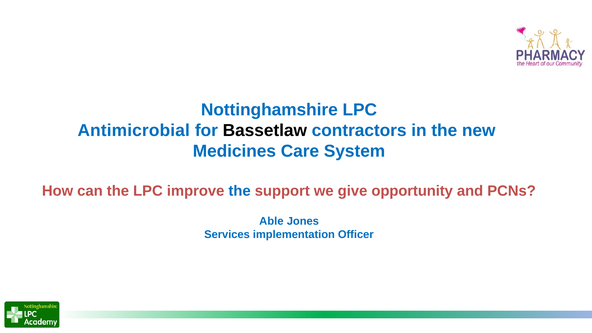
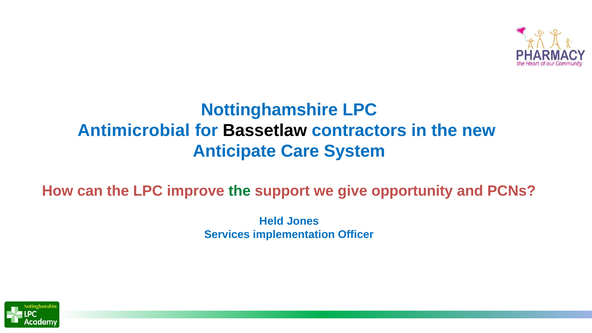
Medicines: Medicines -> Anticipate
the at (240, 191) colour: blue -> green
Able: Able -> Held
